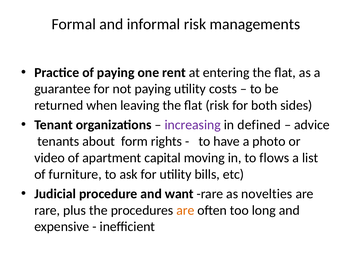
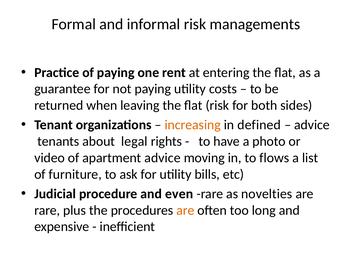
increasing colour: purple -> orange
form: form -> legal
apartment capital: capital -> advice
want: want -> even
